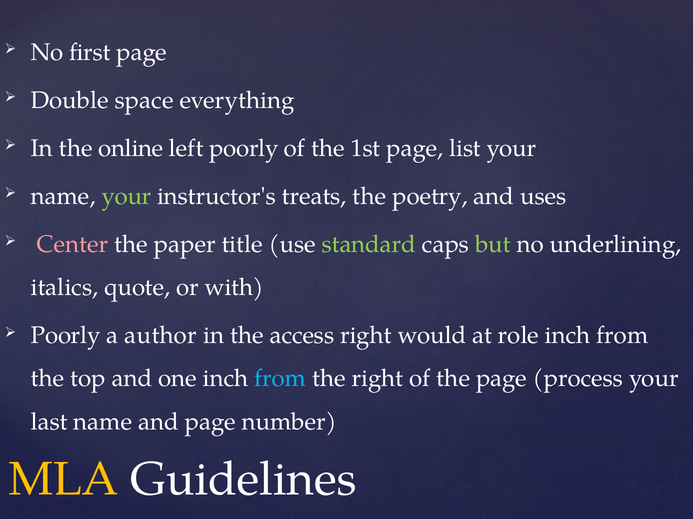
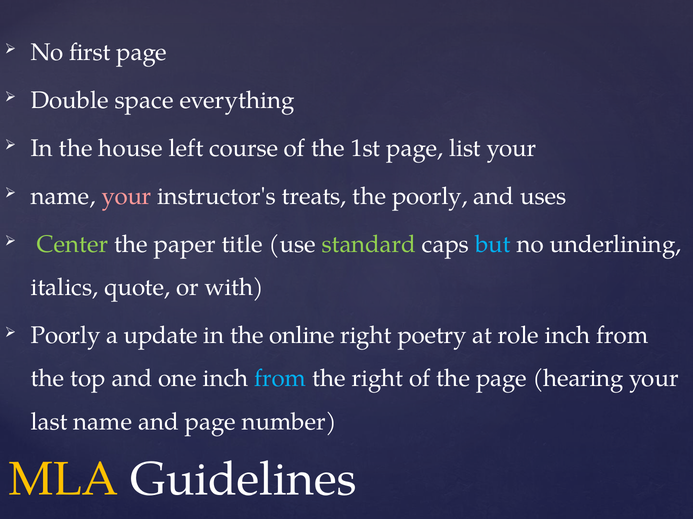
online: online -> house
left poorly: poorly -> course
your at (126, 196) colour: light green -> pink
the poetry: poetry -> poorly
Center colour: pink -> light green
but colour: light green -> light blue
author: author -> update
access: access -> online
would: would -> poetry
process: process -> hearing
